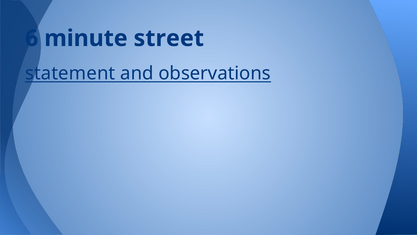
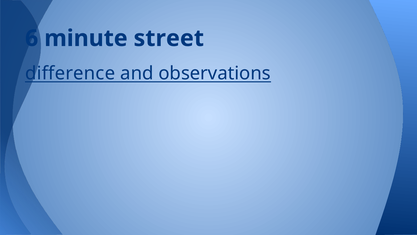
statement: statement -> difference
